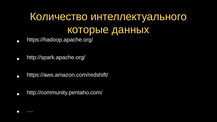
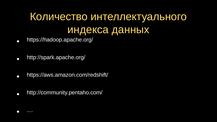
которые: которые -> индекса
